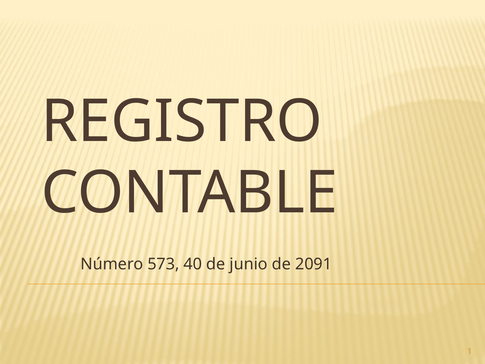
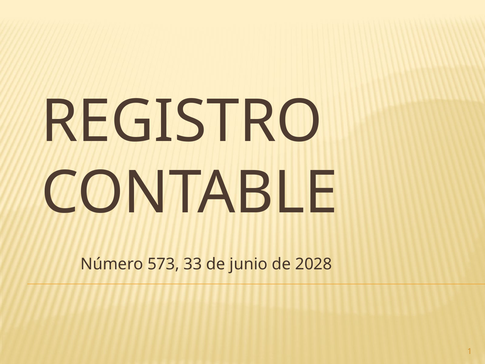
40: 40 -> 33
2091: 2091 -> 2028
